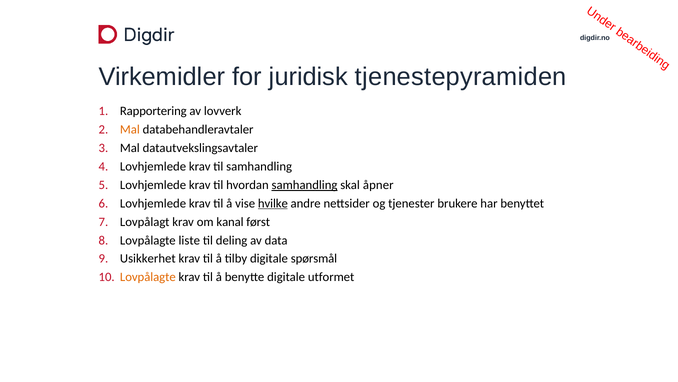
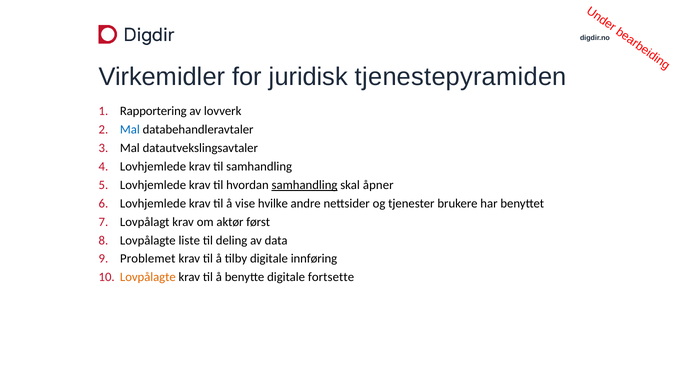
Mal at (130, 129) colour: orange -> blue
hvilke underline: present -> none
kanal: kanal -> aktør
Usikkerhet: Usikkerhet -> Problemet
spørsmål: spørsmål -> innføring
utformet: utformet -> fortsette
